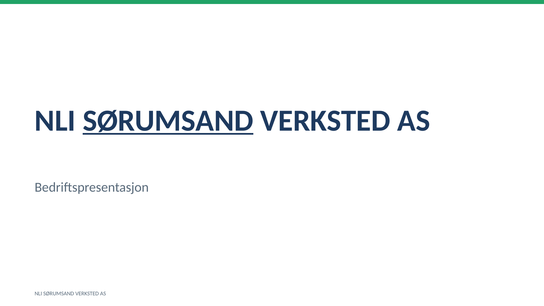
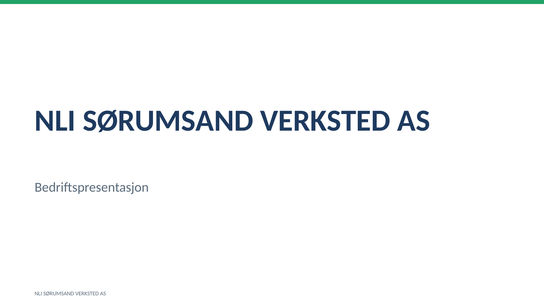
SØRUMSAND at (168, 121) underline: present -> none
